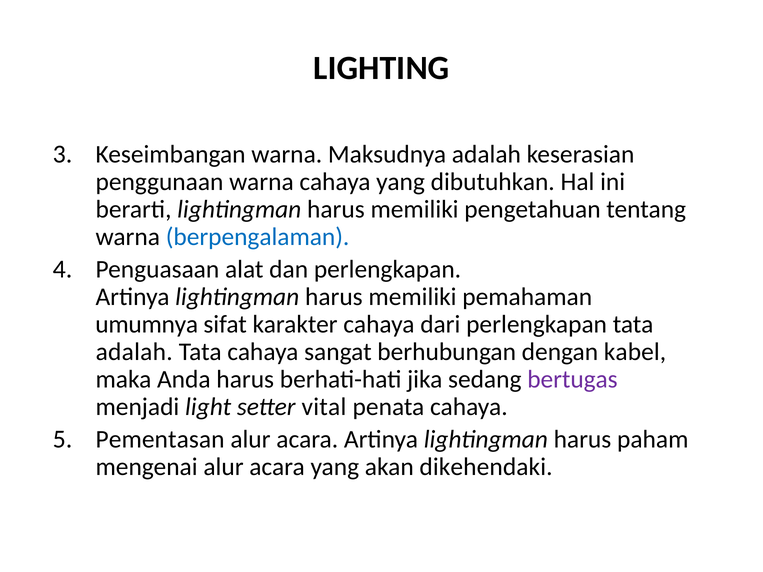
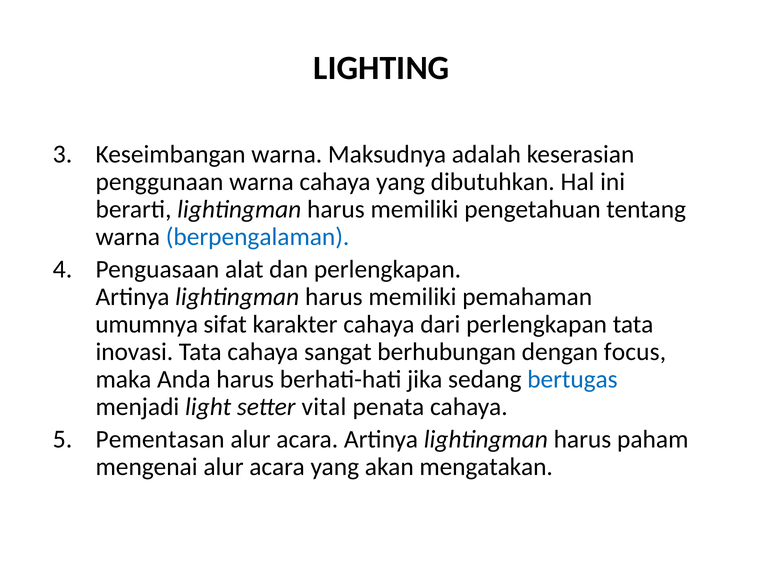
adalah at (134, 352): adalah -> inovasi
kabel: kabel -> focus
bertugas colour: purple -> blue
dikehendaki: dikehendaki -> mengatakan
